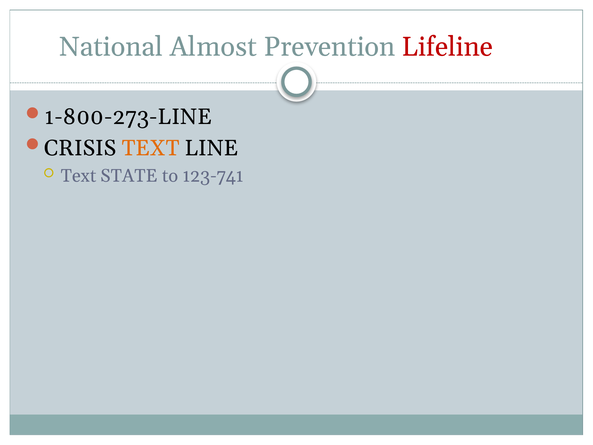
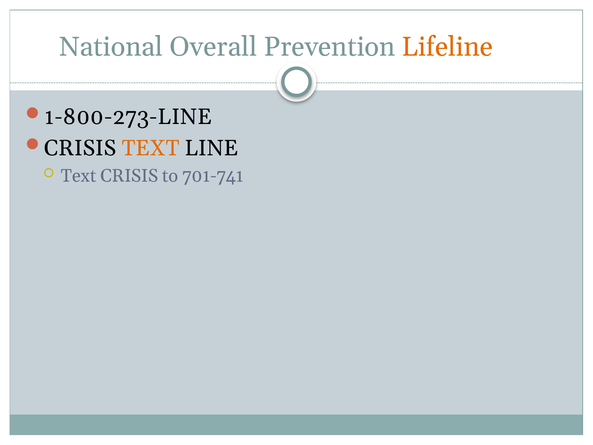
Almost: Almost -> Overall
Lifeline colour: red -> orange
Text STATE: STATE -> CRISIS
123-741: 123-741 -> 701-741
